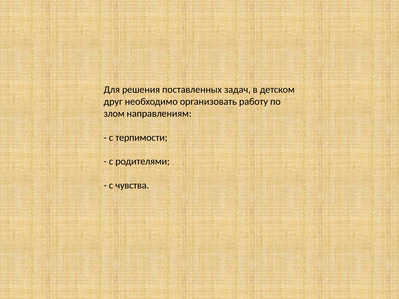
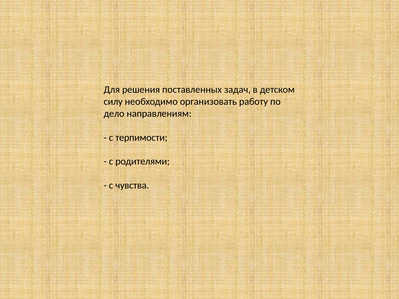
друг: друг -> силу
злом: злом -> дело
